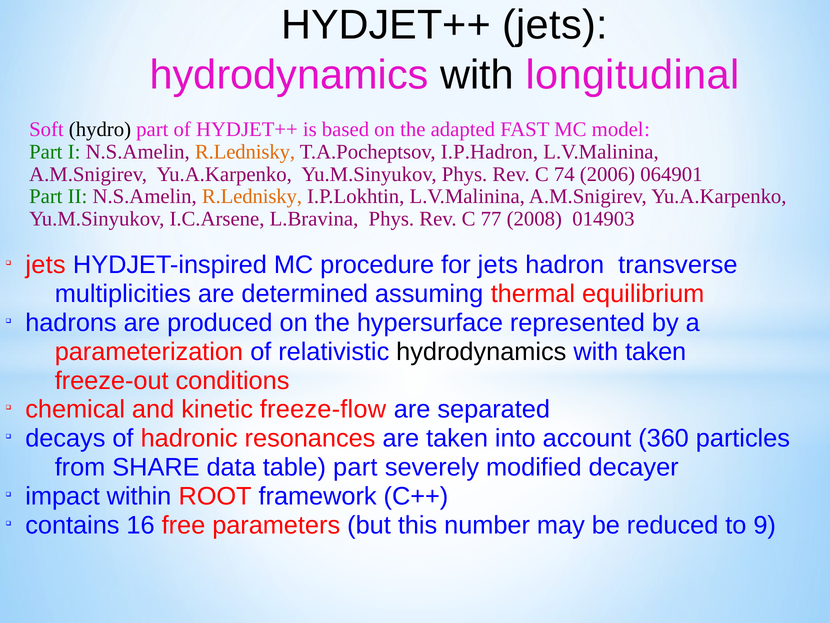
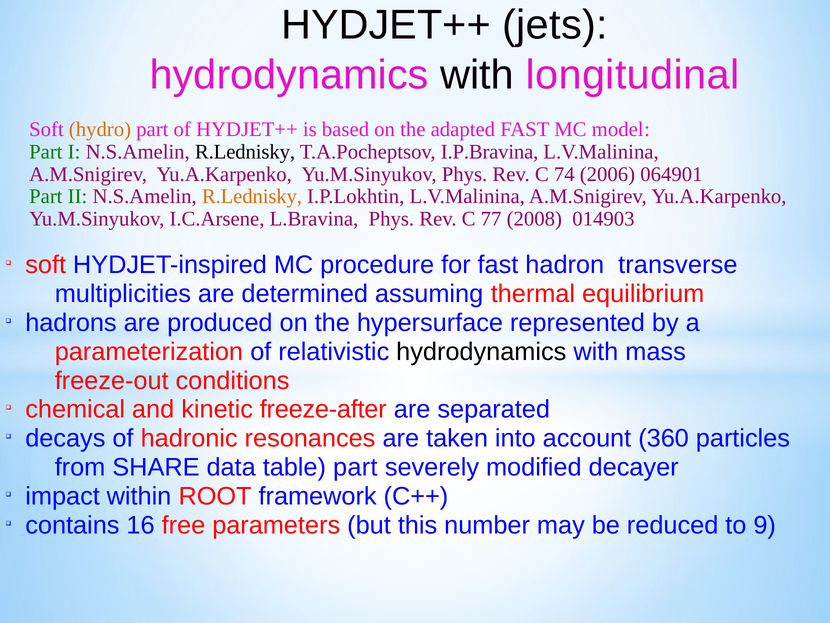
hydro colour: black -> orange
R.Lednisky at (245, 152) colour: orange -> black
I.P.Hadron: I.P.Hadron -> I.P.Bravina
jets at (46, 265): jets -> soft
for jets: jets -> fast
with taken: taken -> mass
freeze-flow: freeze-flow -> freeze-after
